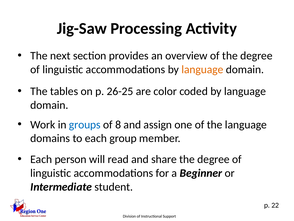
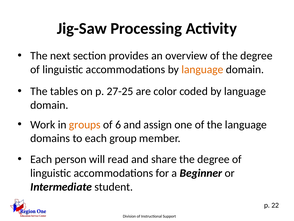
26-25: 26-25 -> 27-25
groups colour: blue -> orange
8: 8 -> 6
